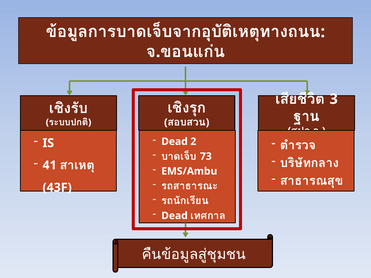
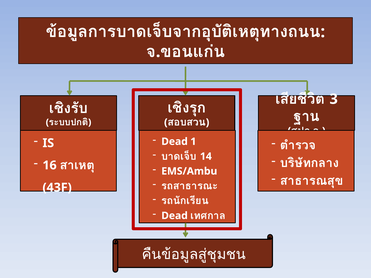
2: 2 -> 1
73: 73 -> 14
41: 41 -> 16
